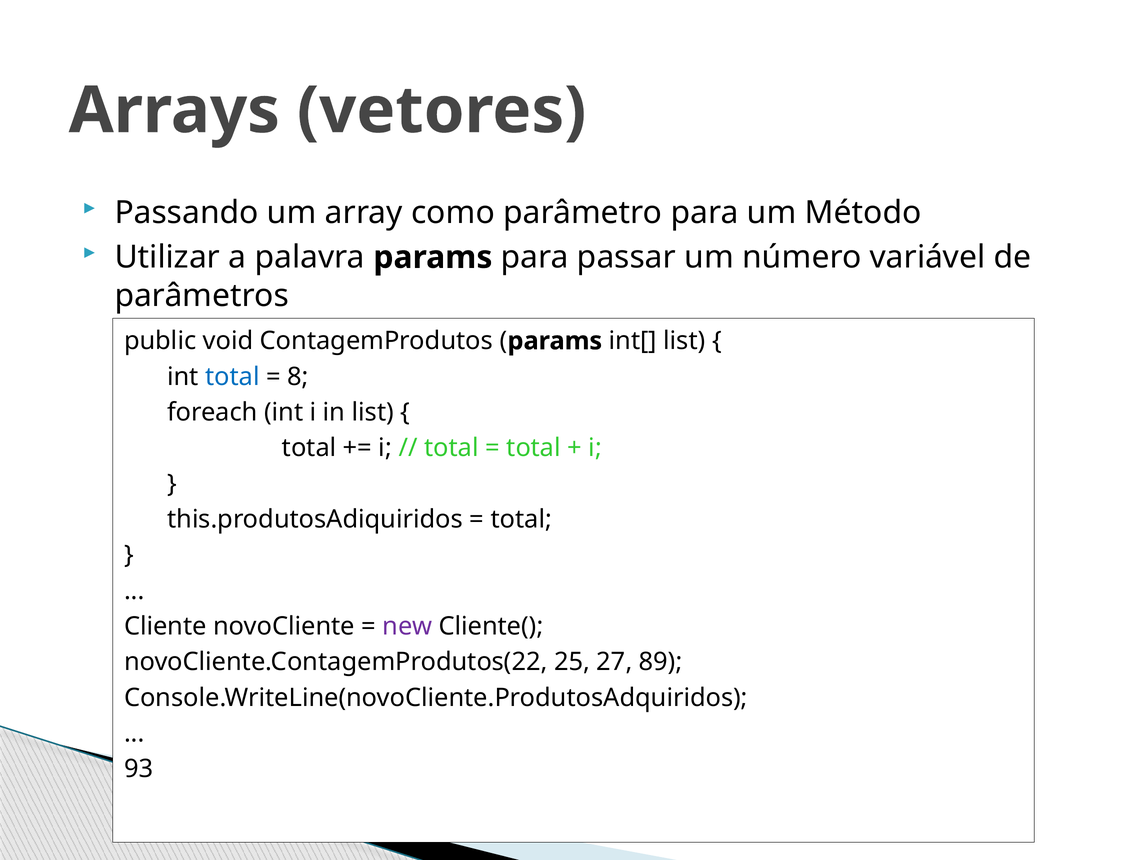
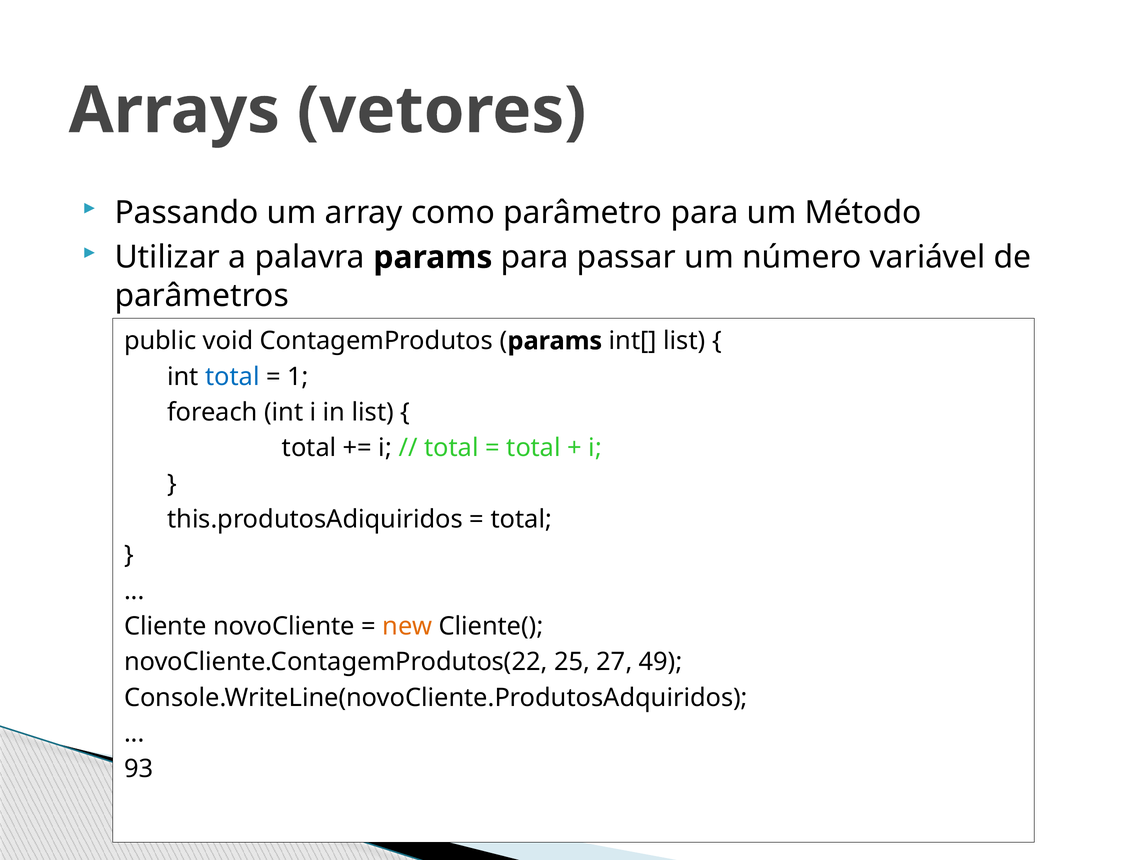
8: 8 -> 1
new colour: purple -> orange
89: 89 -> 49
